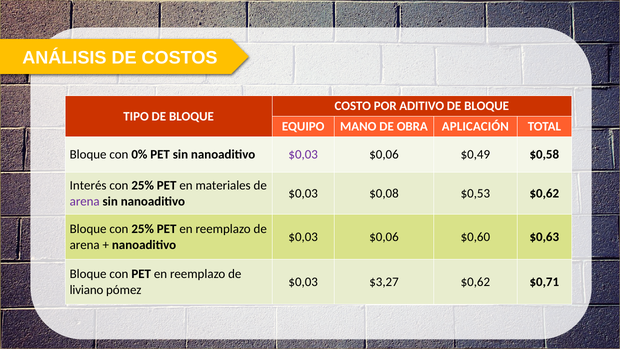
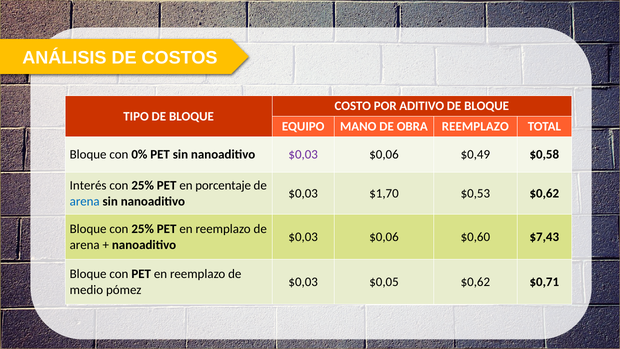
OBRA APLICACIÓN: APLICACIÓN -> REEMPLAZO
materiales: materiales -> porcentaje
$0,08: $0,08 -> $1,70
arena at (85, 201) colour: purple -> blue
$0,63: $0,63 -> $7,43
$3,27: $3,27 -> $0,05
liviano: liviano -> medio
